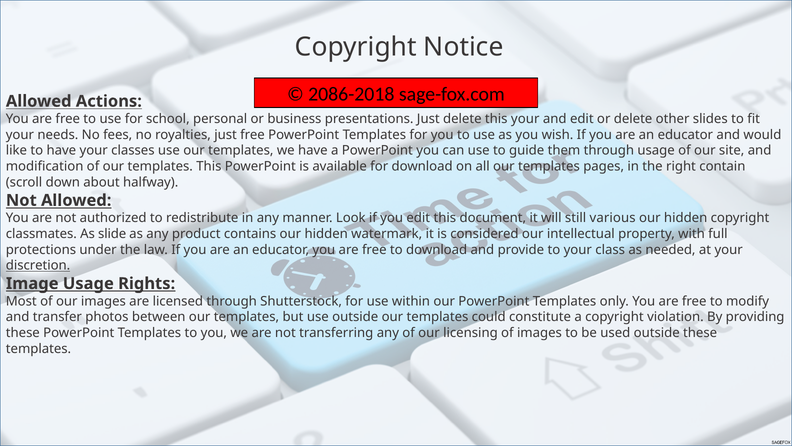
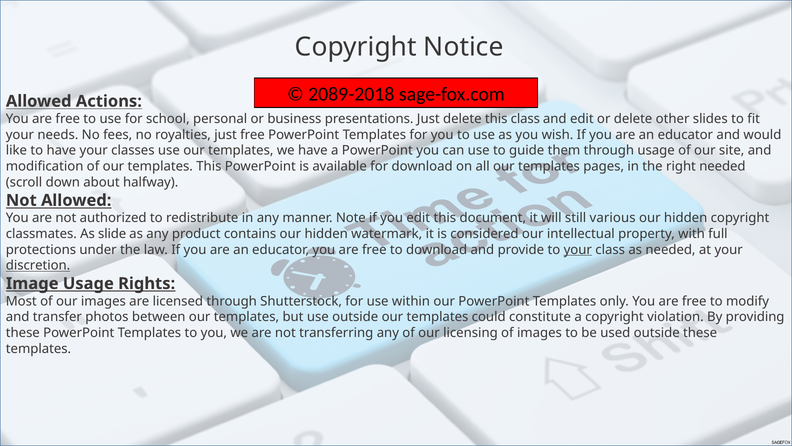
2086-2018: 2086-2018 -> 2089-2018
this your: your -> class
right contain: contain -> needed
Look: Look -> Note
your at (578, 249) underline: none -> present
